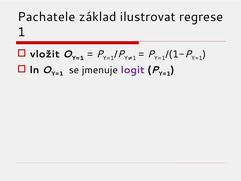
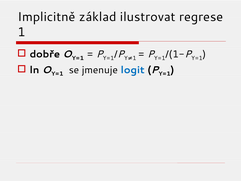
Pachatele: Pachatele -> Implicitně
vložit: vložit -> dobře
logit colour: purple -> blue
